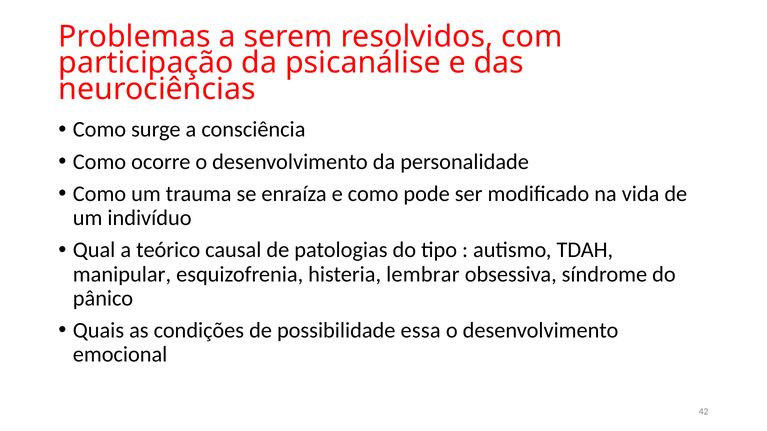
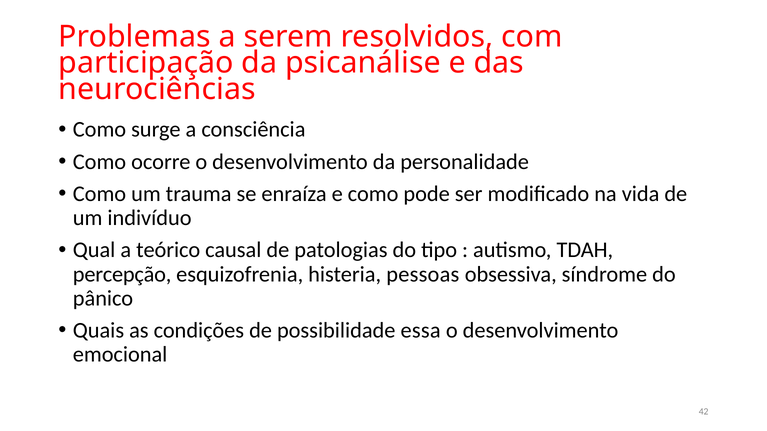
manipular: manipular -> percepção
lembrar: lembrar -> pessoas
